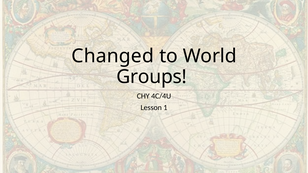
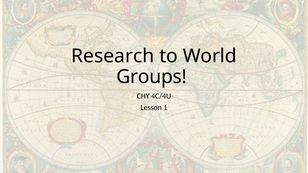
Changed: Changed -> Research
